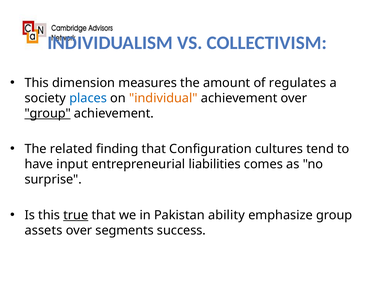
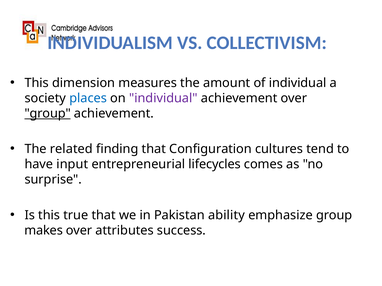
of regulates: regulates -> individual
individual at (163, 98) colour: orange -> purple
liabilities: liabilities -> lifecycles
true underline: present -> none
assets: assets -> makes
segments: segments -> attributes
